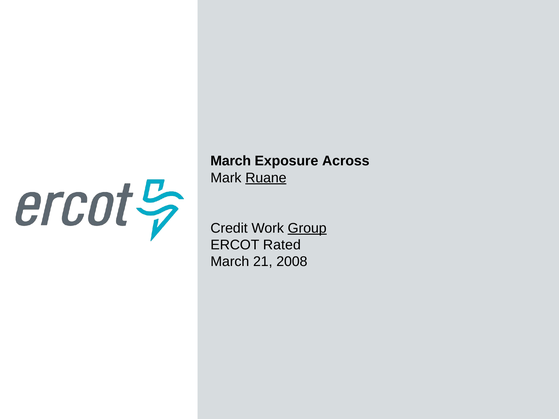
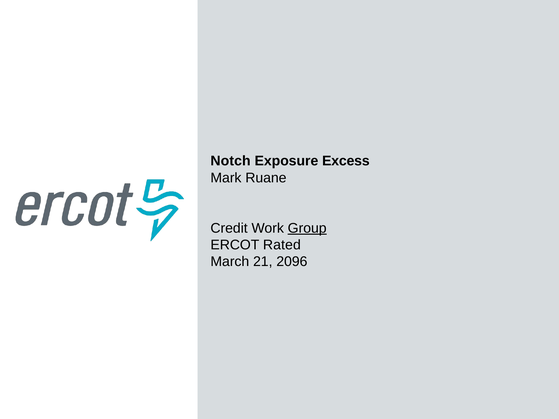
March at (231, 161): March -> Notch
Across: Across -> Excess
Ruane underline: present -> none
2008: 2008 -> 2096
